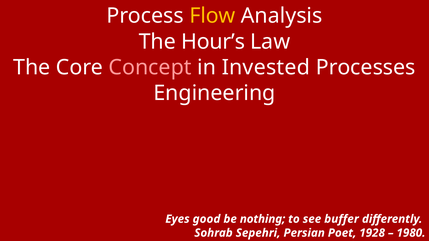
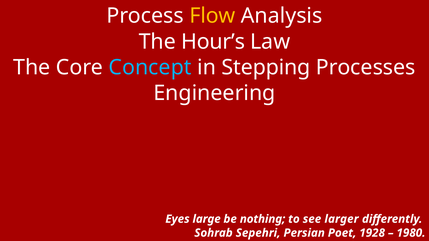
Concept colour: pink -> light blue
Invested: Invested -> Stepping
good: good -> large
buffer: buffer -> larger
